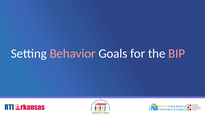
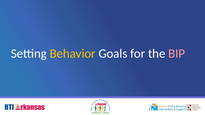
Behavior colour: pink -> yellow
